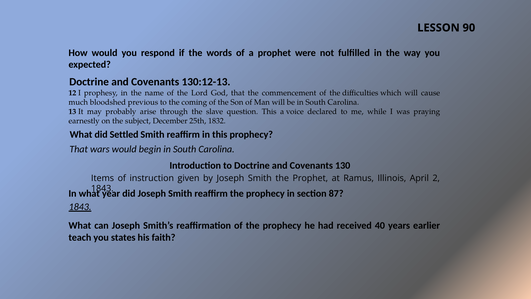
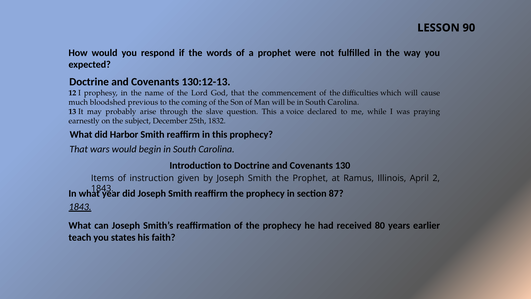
Settled: Settled -> Harbor
40: 40 -> 80
